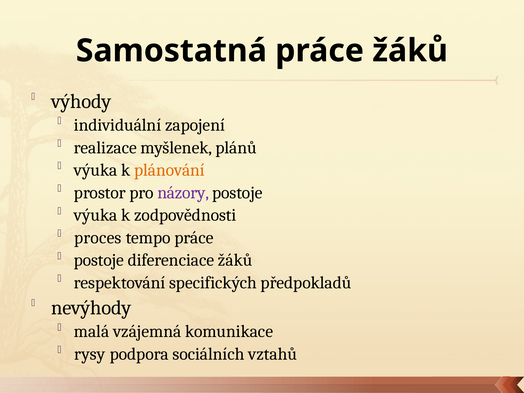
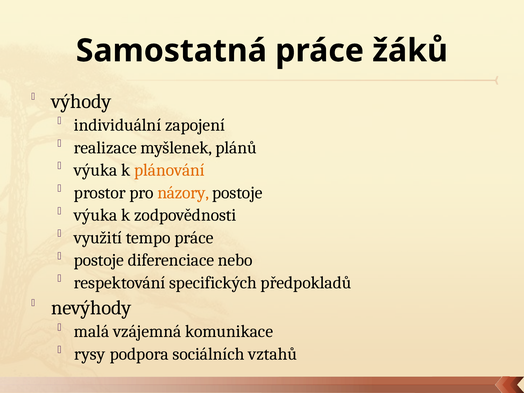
názory colour: purple -> orange
proces: proces -> využití
diferenciace žáků: žáků -> nebo
